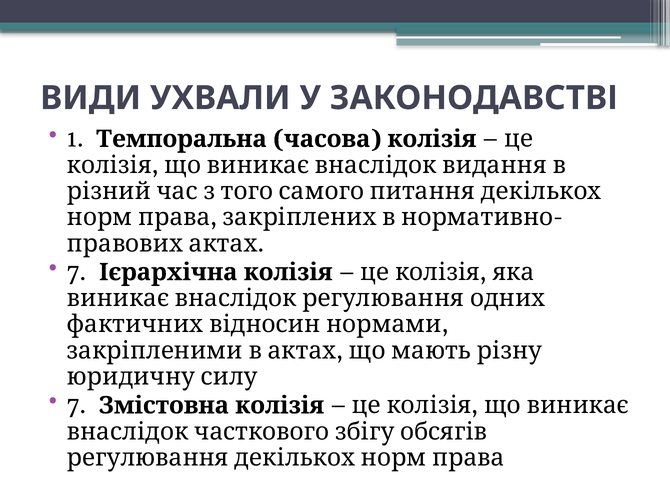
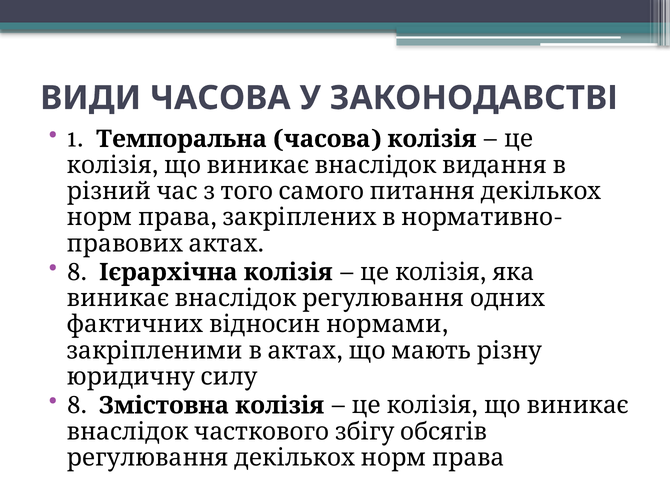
ВИДИ УХВАЛИ: УХВАЛИ -> ЧАСОВА
7 at (77, 272): 7 -> 8
7 at (77, 405): 7 -> 8
